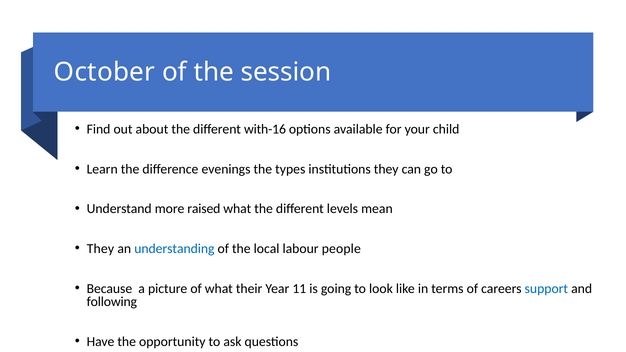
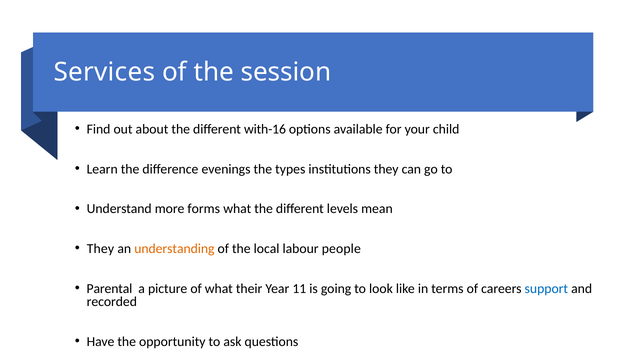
October: October -> Services
raised: raised -> forms
understanding colour: blue -> orange
Because: Because -> Parental
following: following -> recorded
